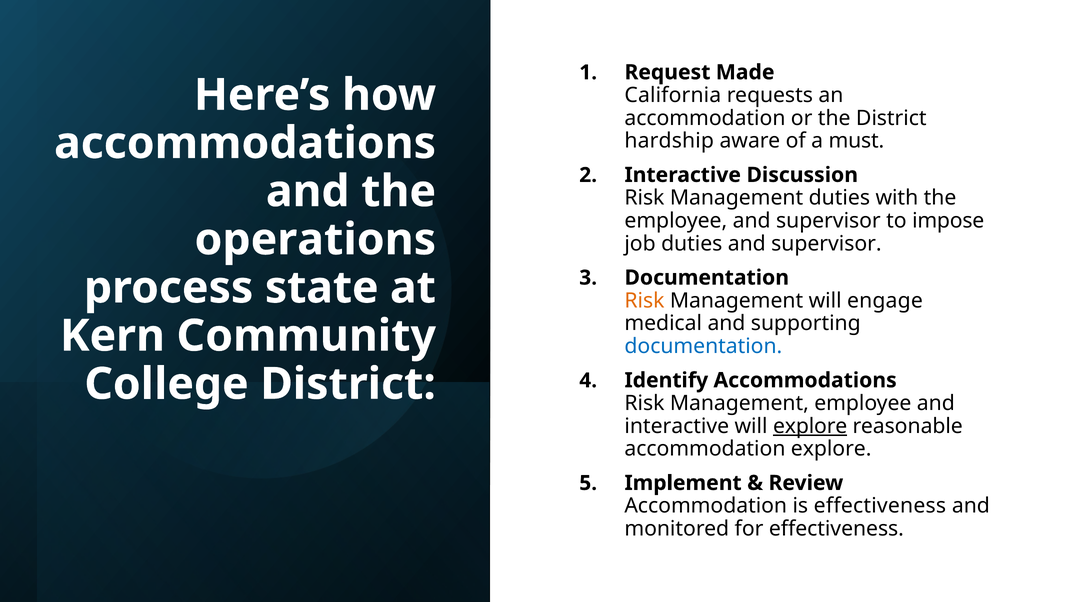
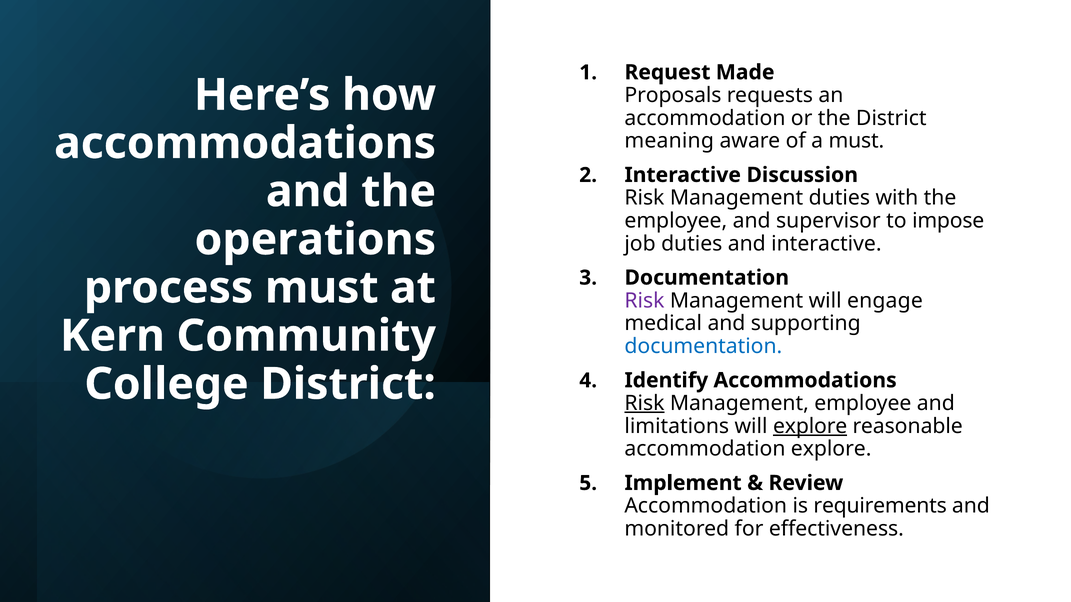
California: California -> Proposals
hardship: hardship -> meaning
duties and supervisor: supervisor -> interactive
process state: state -> must
Risk at (644, 301) colour: orange -> purple
Risk at (644, 403) underline: none -> present
interactive at (677, 426): interactive -> limitations
is effectiveness: effectiveness -> requirements
